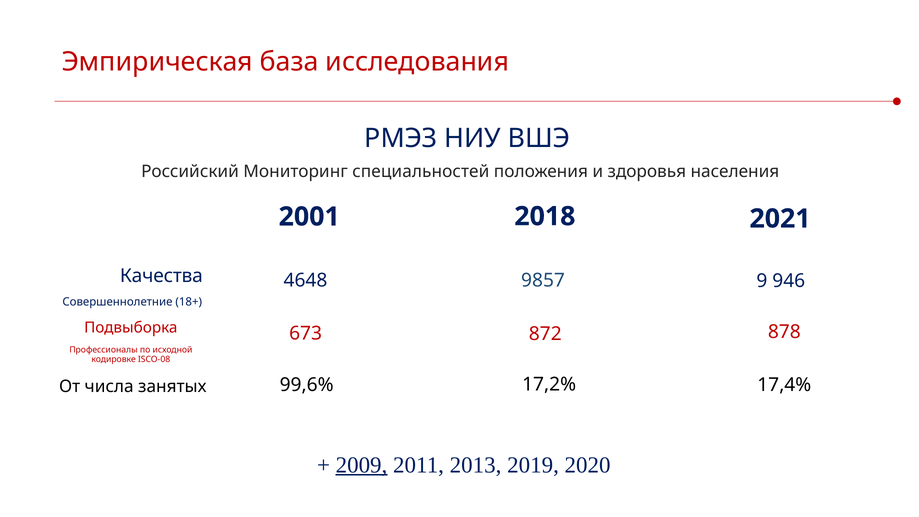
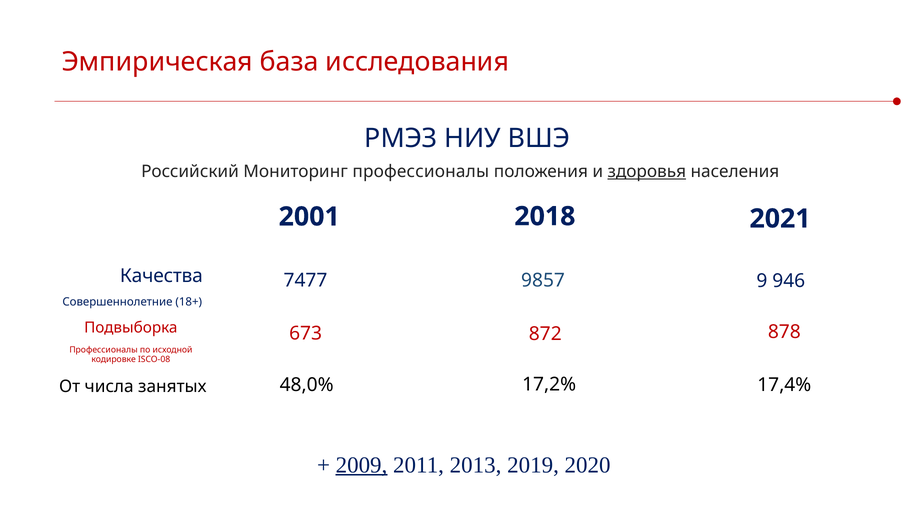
Мониторинг специальностей: специальностей -> профессионалы
здоровья underline: none -> present
4648: 4648 -> 7477
99,6%: 99,6% -> 48,0%
